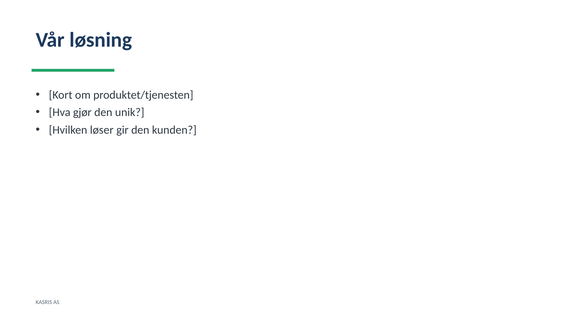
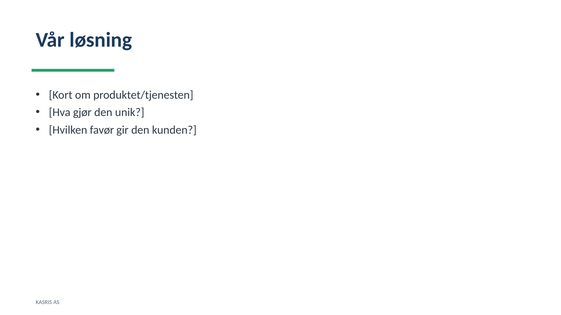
løser: løser -> favør
